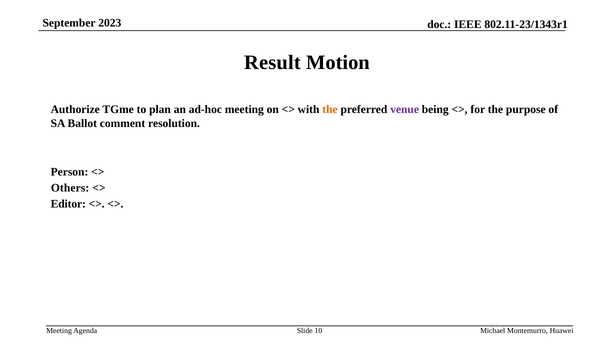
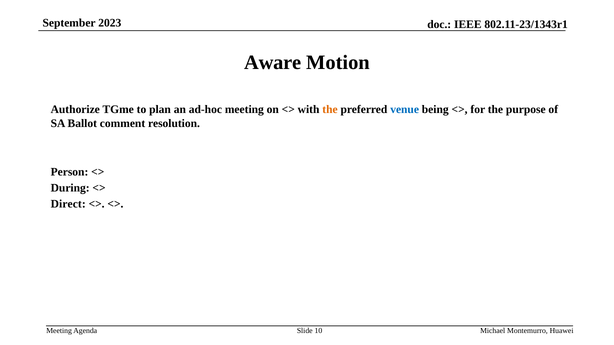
Result: Result -> Aware
venue colour: purple -> blue
Others: Others -> During
Editor: Editor -> Direct
